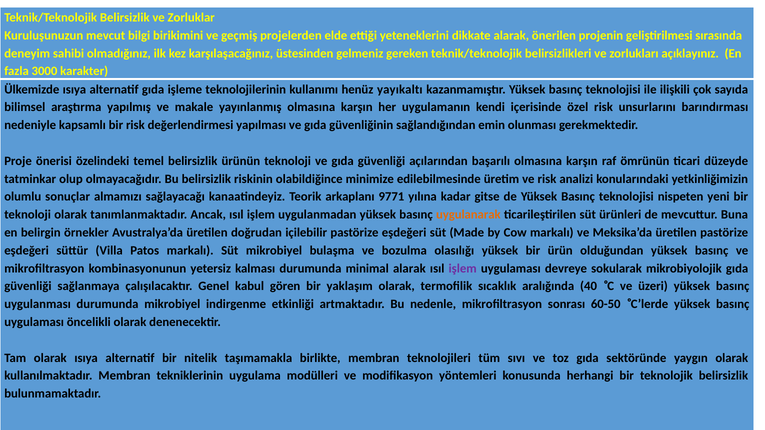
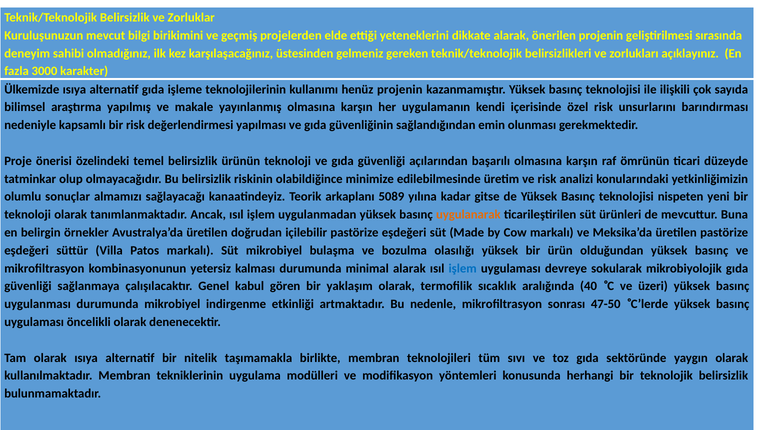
henüz yayıkaltı: yayıkaltı -> projenin
9771: 9771 -> 5089
işlem at (463, 269) colour: purple -> blue
60-50: 60-50 -> 47-50
